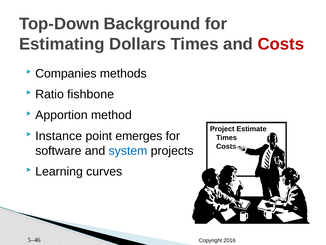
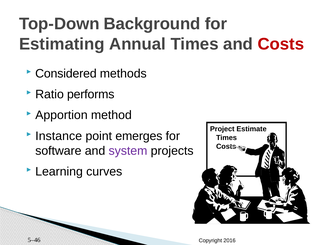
Dollars: Dollars -> Annual
Companies: Companies -> Considered
fishbone: fishbone -> performs
system colour: blue -> purple
